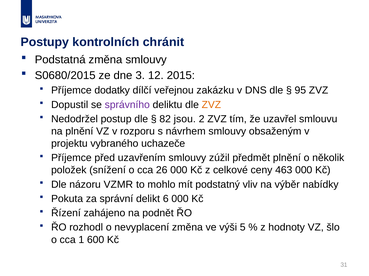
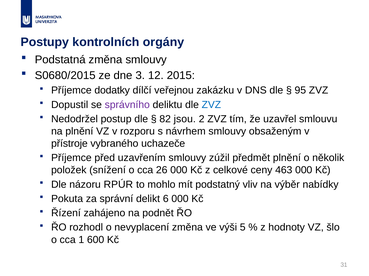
chránit: chránit -> orgány
ZVZ at (211, 105) colour: orange -> blue
projektu: projektu -> přístroje
VZMR: VZMR -> RPÚR
